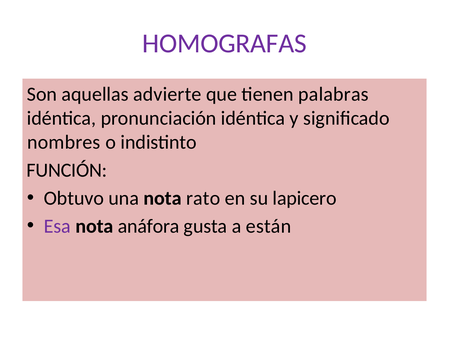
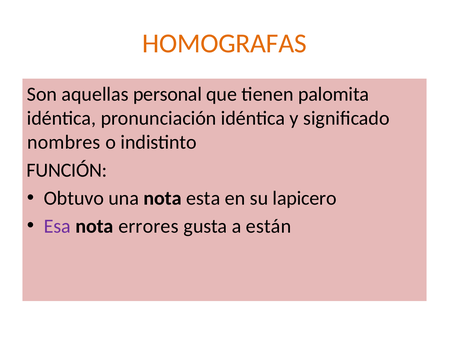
HOMOGRAFAS colour: purple -> orange
advierte: advierte -> personal
palabras: palabras -> palomita
rato: rato -> esta
anáfora: anáfora -> errores
